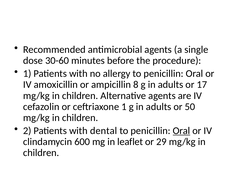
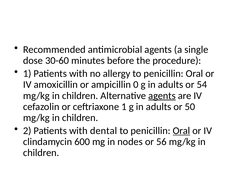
8: 8 -> 0
17: 17 -> 54
agents at (162, 96) underline: none -> present
leaflet: leaflet -> nodes
29: 29 -> 56
